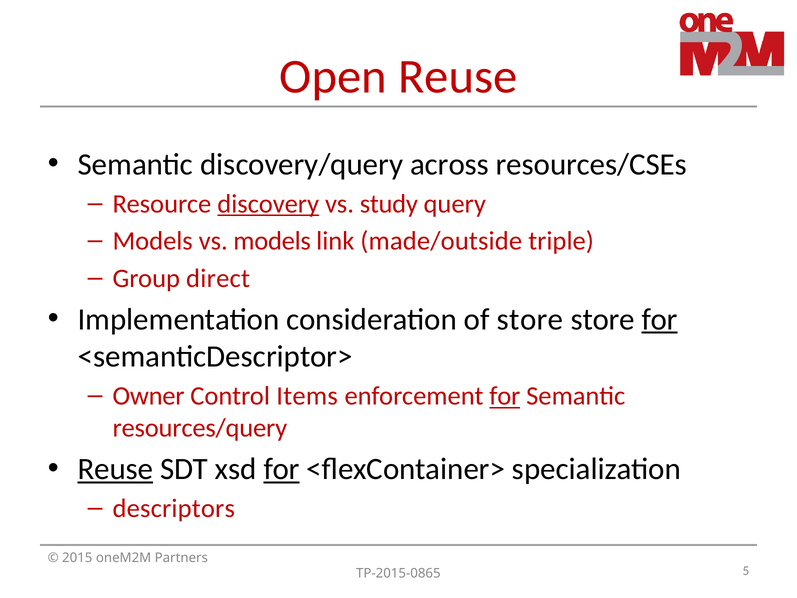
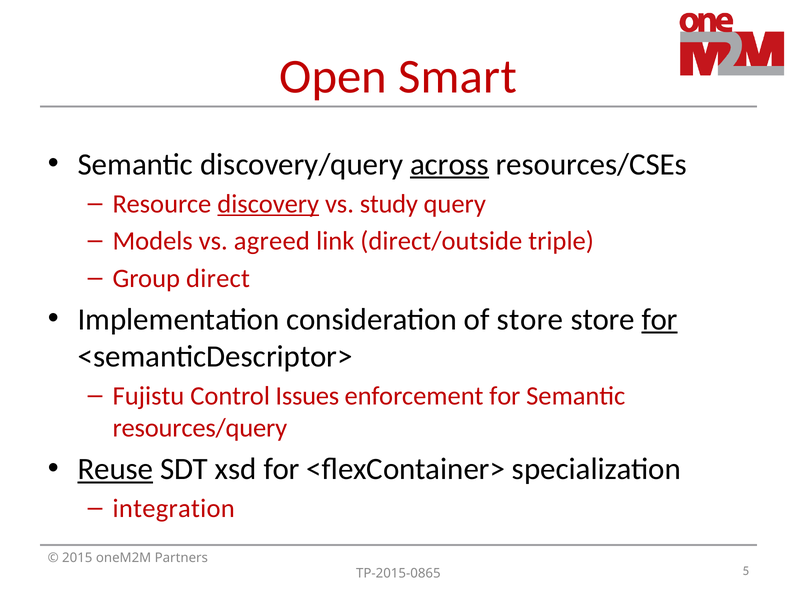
Open Reuse: Reuse -> Smart
across underline: none -> present
vs models: models -> agreed
made/outside: made/outside -> direct/outside
Owner: Owner -> Fujistu
Items: Items -> Issues
for at (505, 396) underline: present -> none
for at (282, 469) underline: present -> none
descriptors: descriptors -> integration
